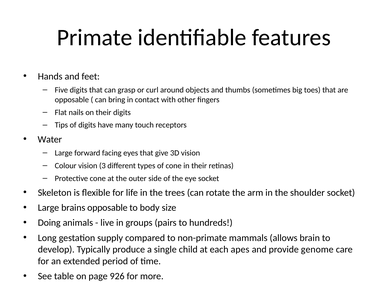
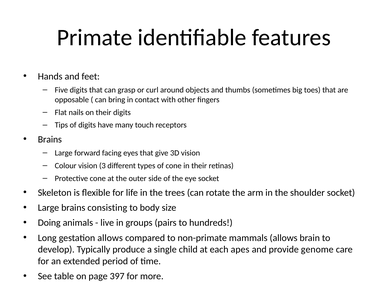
Water at (50, 139): Water -> Brains
brains opposable: opposable -> consisting
gestation supply: supply -> allows
926: 926 -> 397
